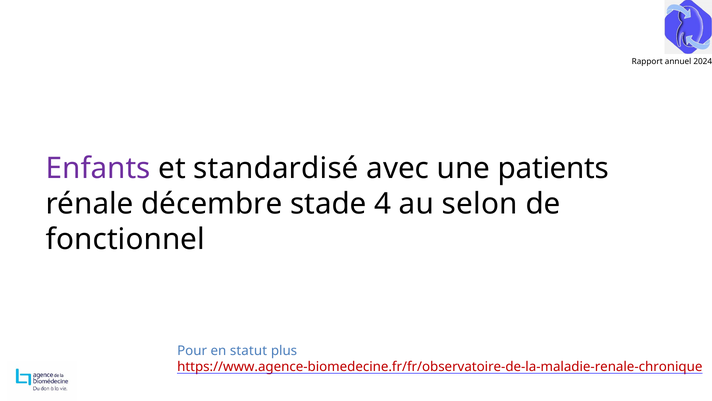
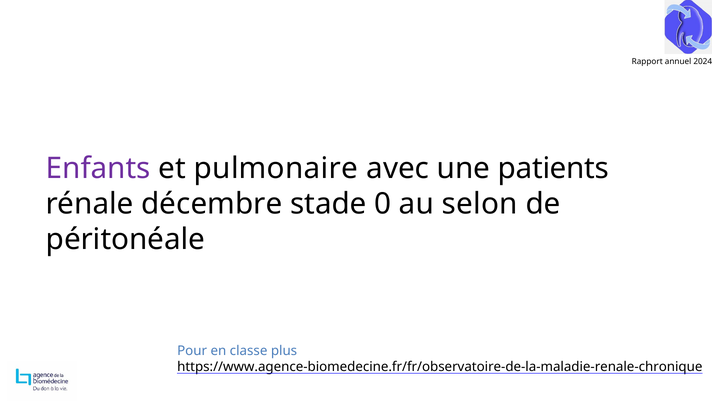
standardisé: standardisé -> pulmonaire
4: 4 -> 0
fonctionnel: fonctionnel -> péritonéale
statut: statut -> classe
https://www.agence-biomedecine.fr/fr/observatoire-de-la-maladie-renale-chronique colour: red -> black
